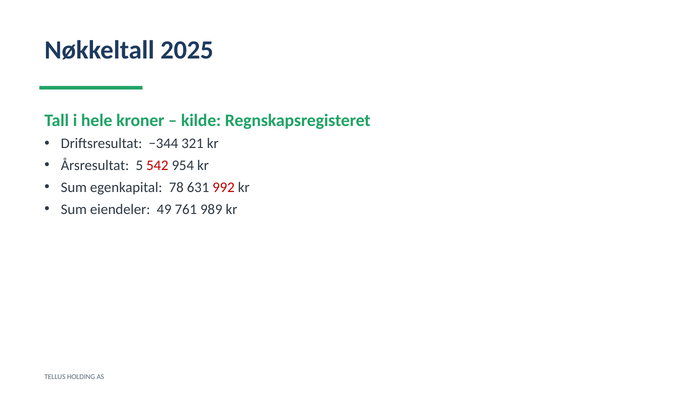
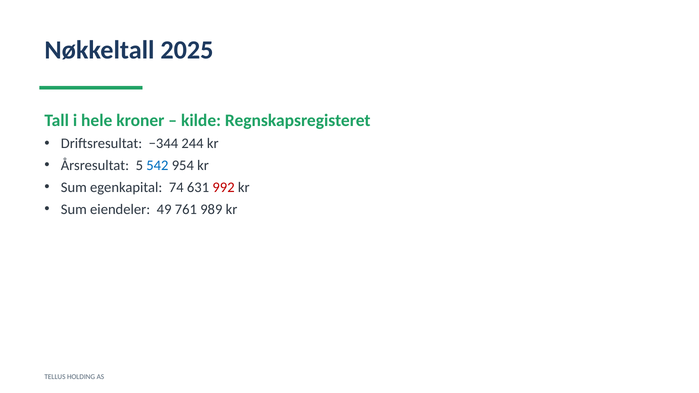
321: 321 -> 244
542 colour: red -> blue
78: 78 -> 74
